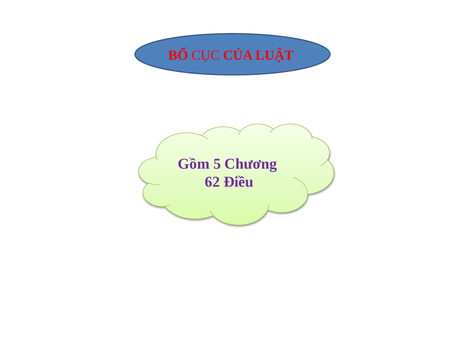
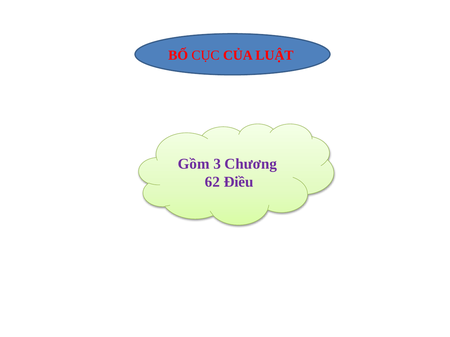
5: 5 -> 3
